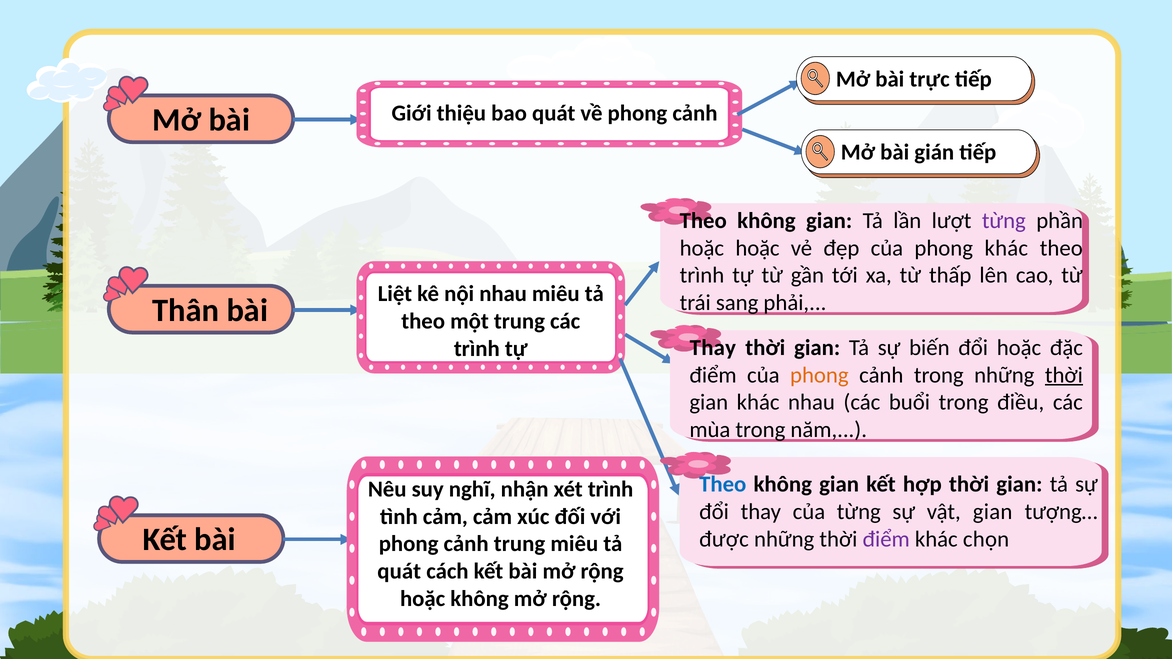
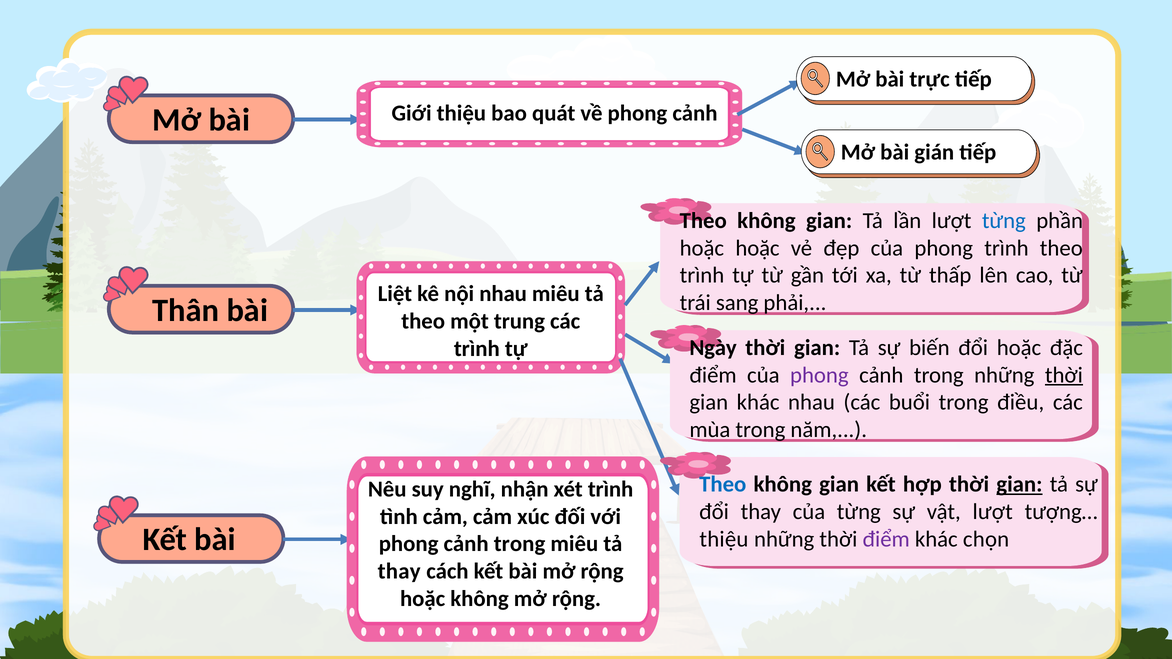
từng at (1004, 221) colour: purple -> blue
phong khác: khác -> trình
Thay at (713, 348): Thay -> Ngày
phong at (819, 375) colour: orange -> purple
gian at (1019, 484) underline: none -> present
vật gian: gian -> lượt
được at (724, 539): được -> thiệu
trung at (520, 544): trung -> trong
quát at (399, 571): quát -> thay
